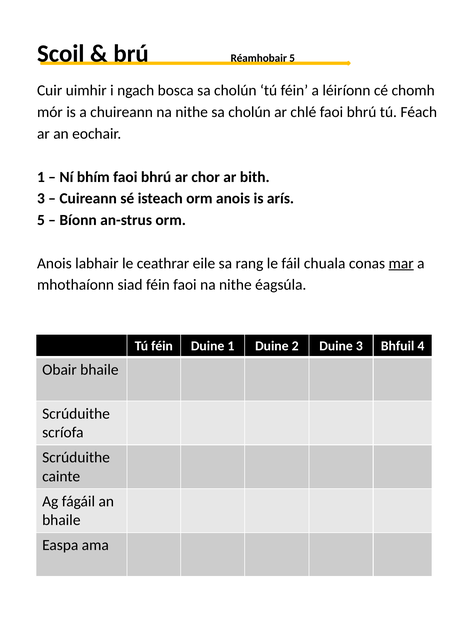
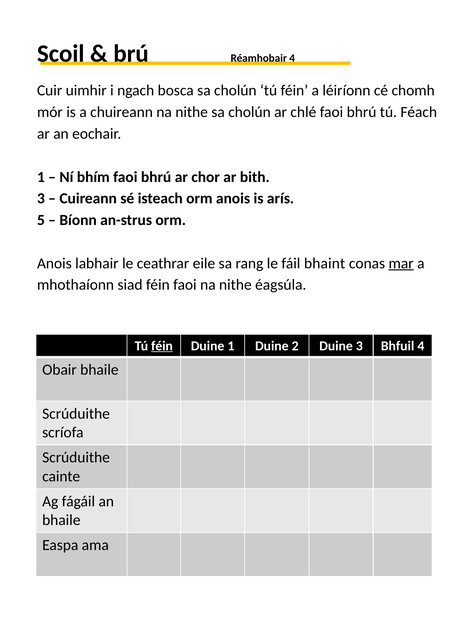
Réamhobair 5: 5 -> 4
chuala: chuala -> bhaint
féin at (162, 346) underline: none -> present
